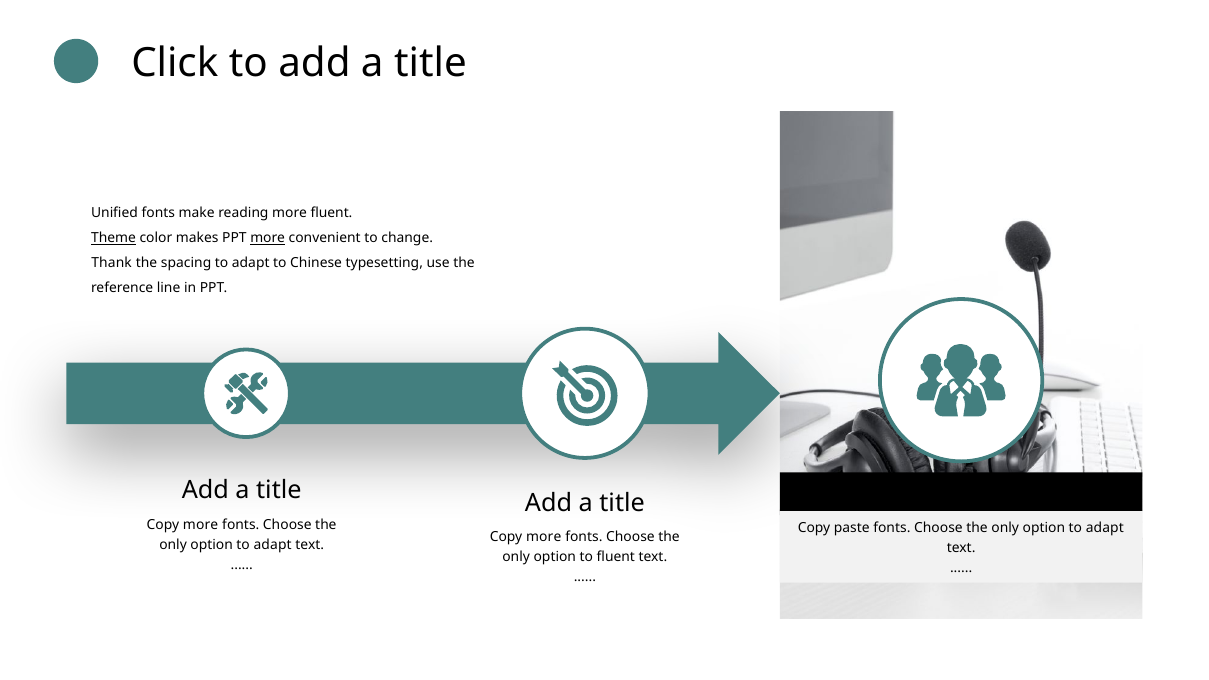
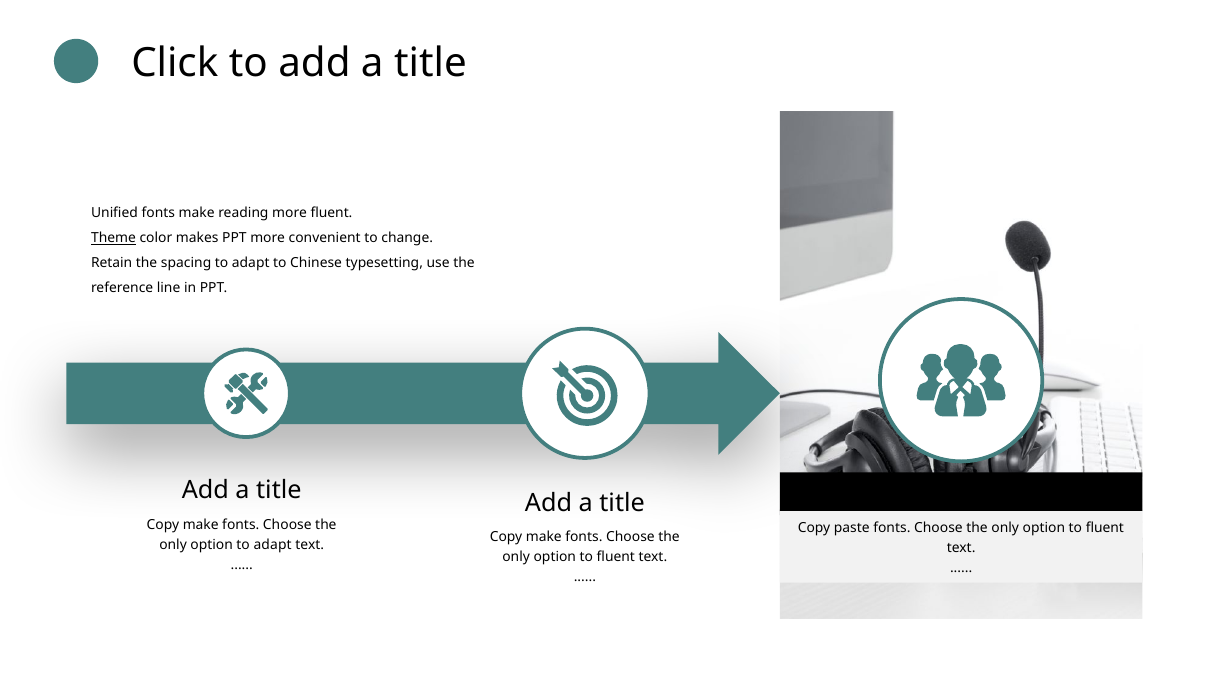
more at (268, 238) underline: present -> none
Thank: Thank -> Retain
more at (201, 525): more -> make
adapt at (1105, 528): adapt -> fluent
more at (544, 537): more -> make
